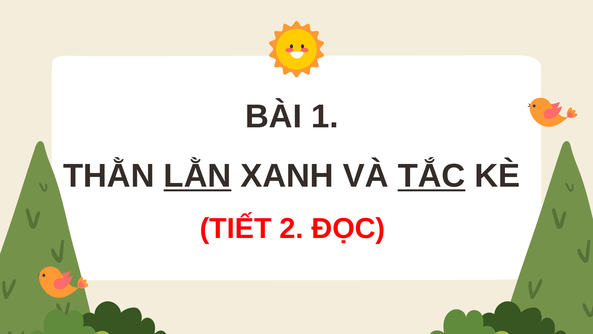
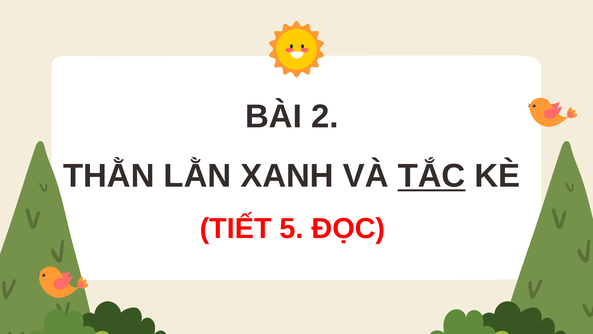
1: 1 -> 2
LẰN underline: present -> none
2: 2 -> 5
